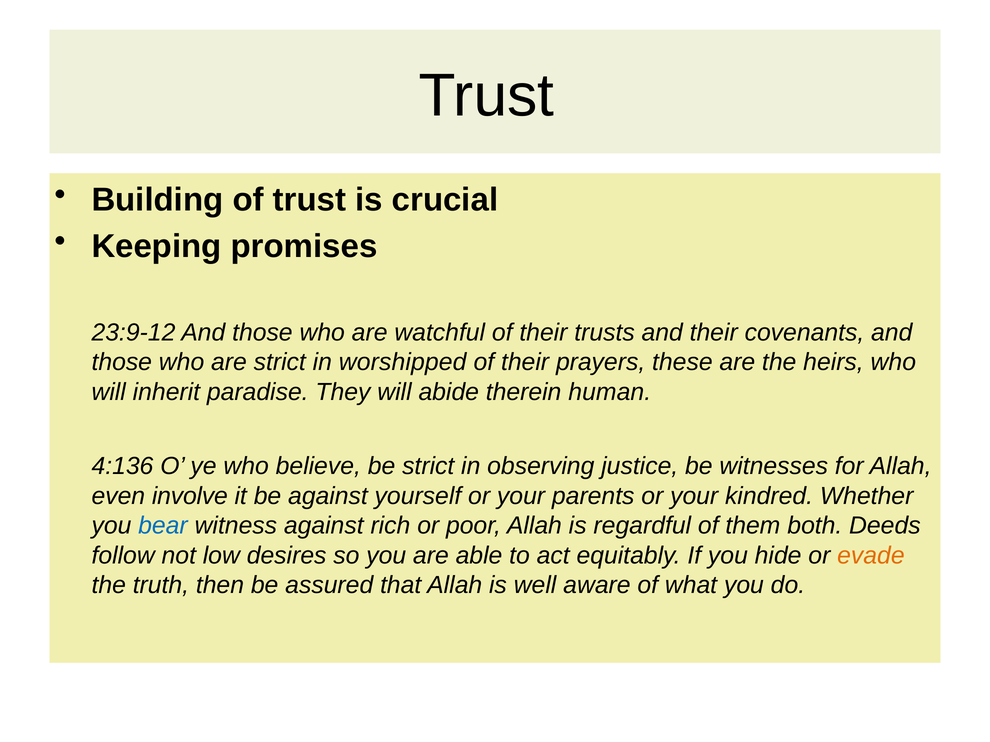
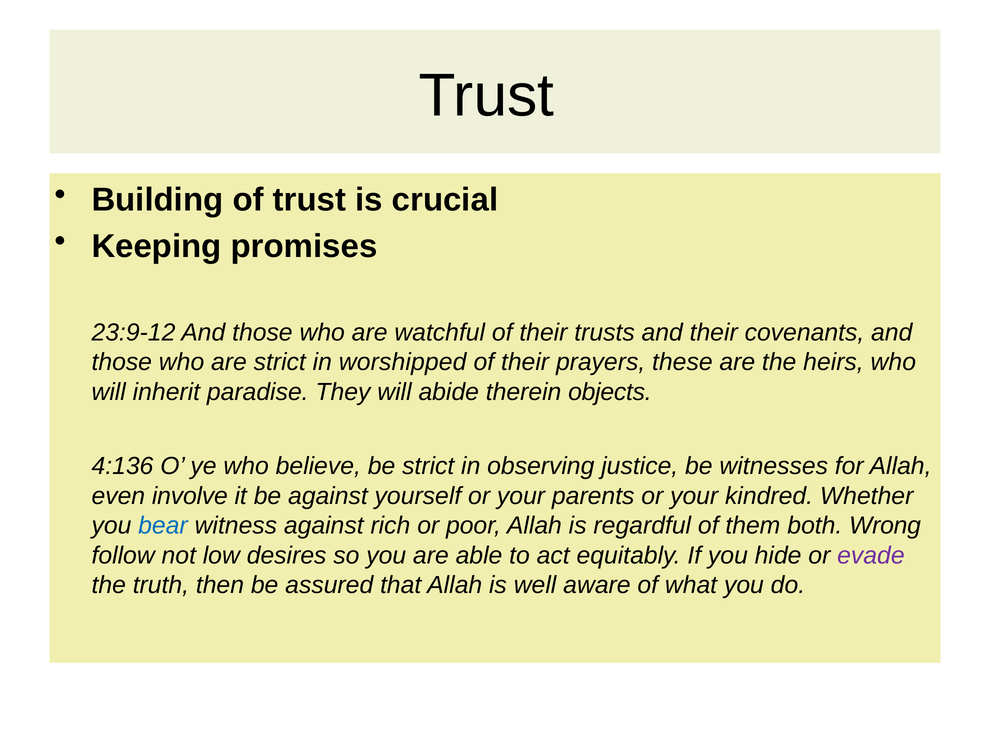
human: human -> objects
Deeds: Deeds -> Wrong
evade colour: orange -> purple
